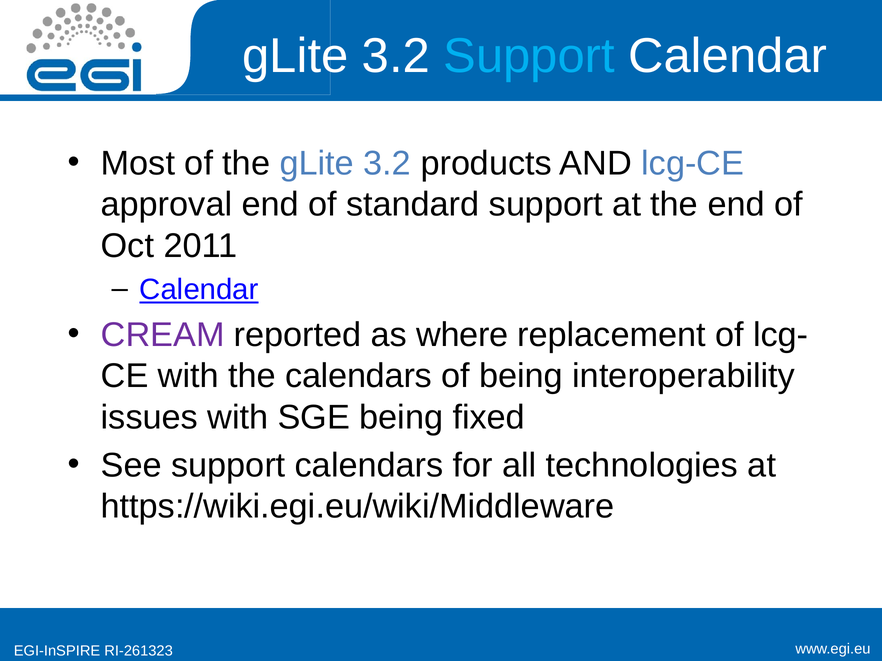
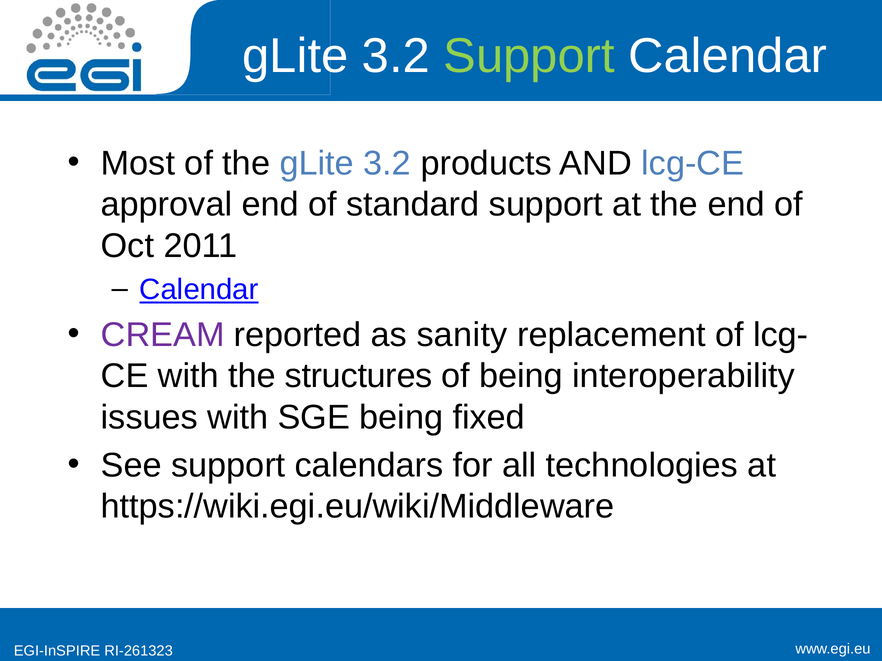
Support at (529, 56) colour: light blue -> light green
where: where -> sanity
the calendars: calendars -> structures
